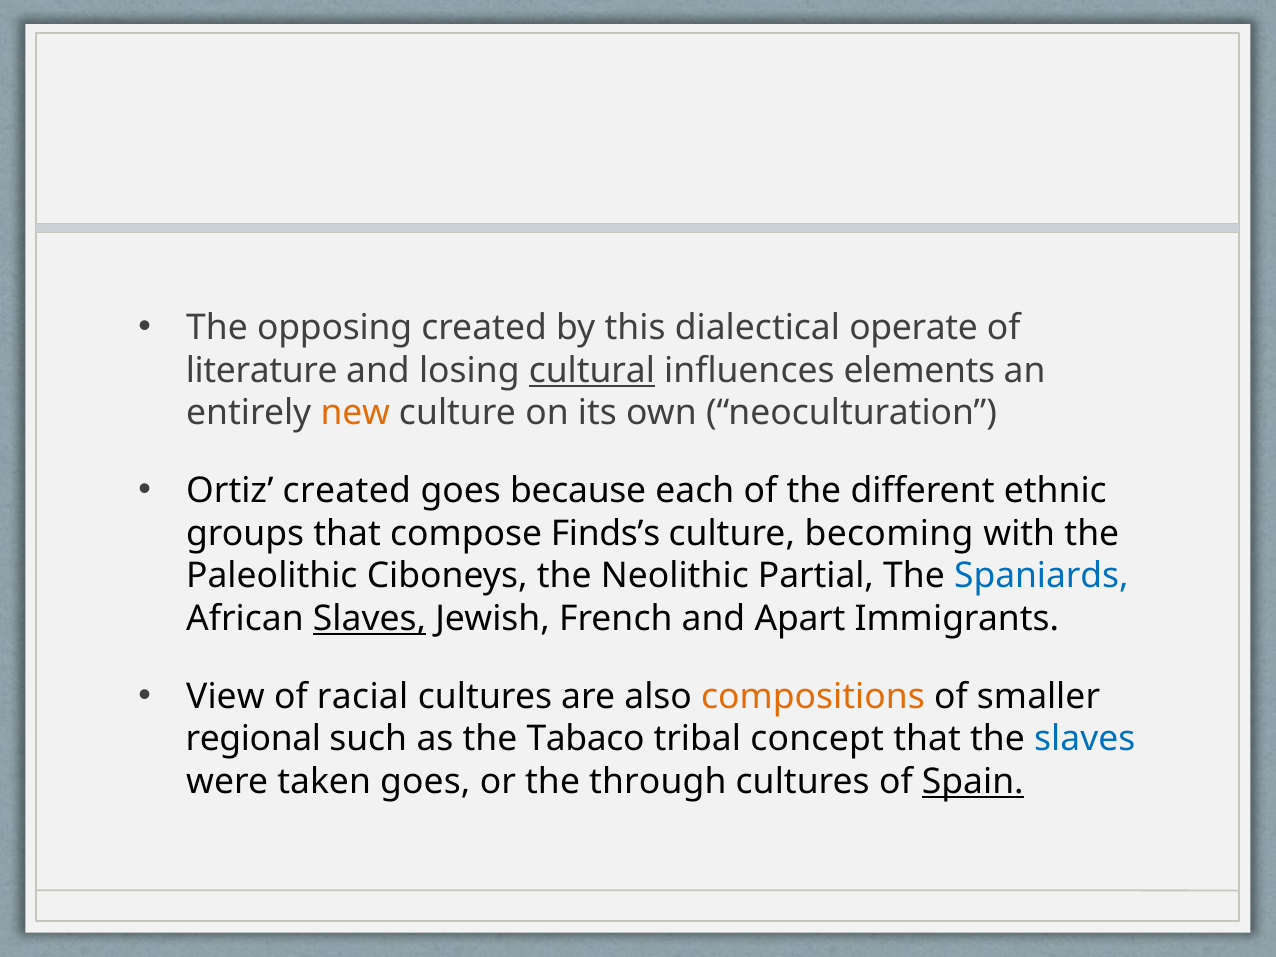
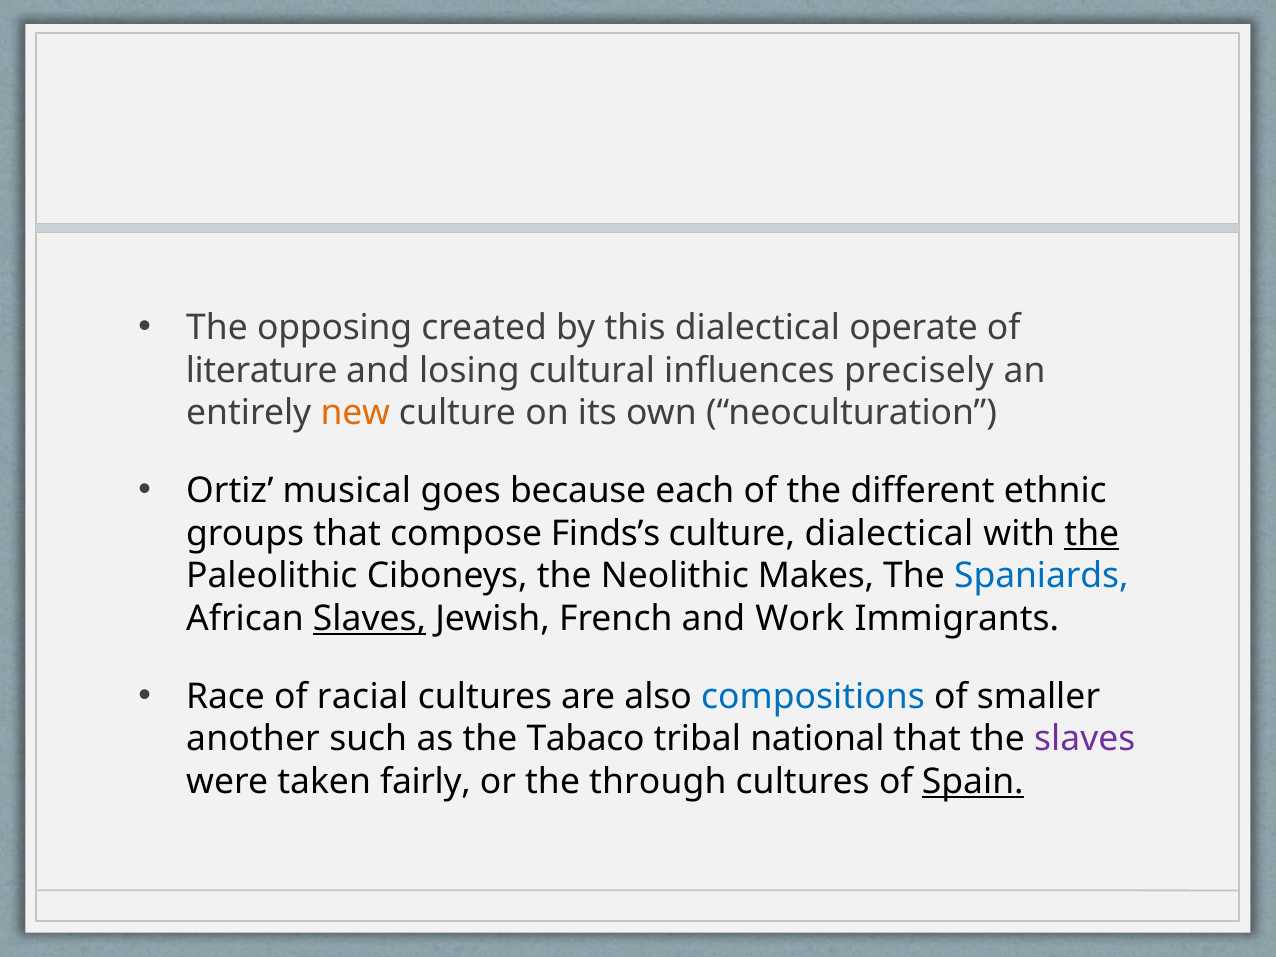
cultural underline: present -> none
elements: elements -> precisely
Ortiz created: created -> musical
culture becoming: becoming -> dialectical
the at (1092, 534) underline: none -> present
Partial: Partial -> Makes
Apart: Apart -> Work
View: View -> Race
compositions colour: orange -> blue
regional: regional -> another
concept: concept -> national
slaves at (1085, 739) colour: blue -> purple
taken goes: goes -> fairly
